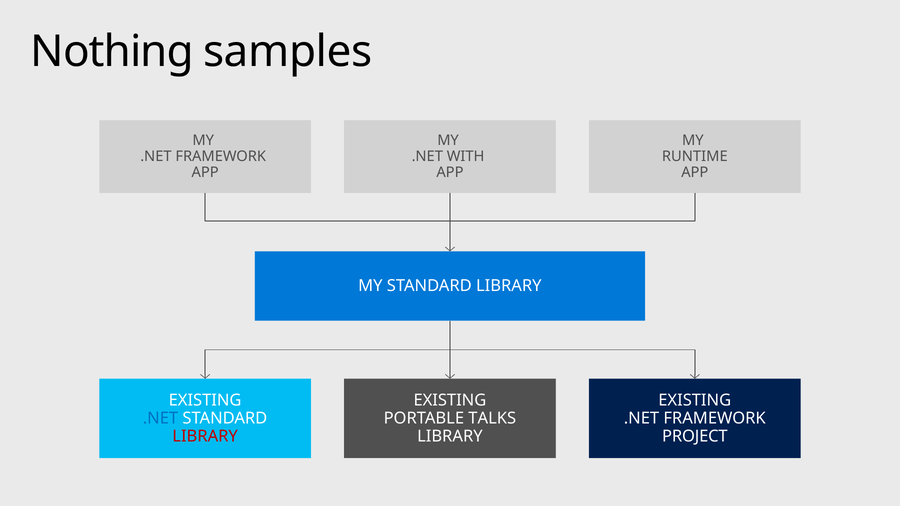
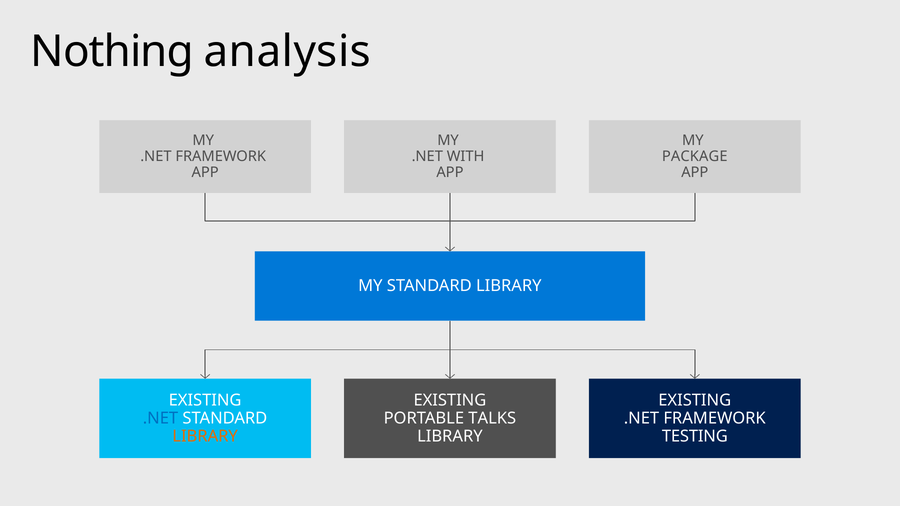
samples: samples -> analysis
RUNTIME: RUNTIME -> PACKAGE
LIBRARY at (205, 436) colour: red -> orange
PROJECT: PROJECT -> TESTING
